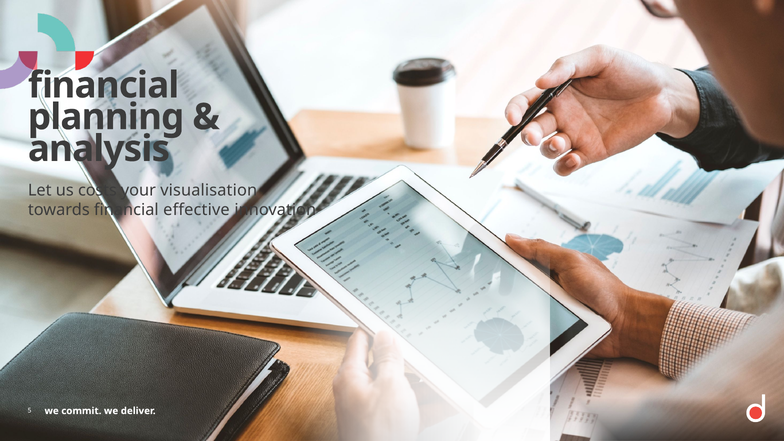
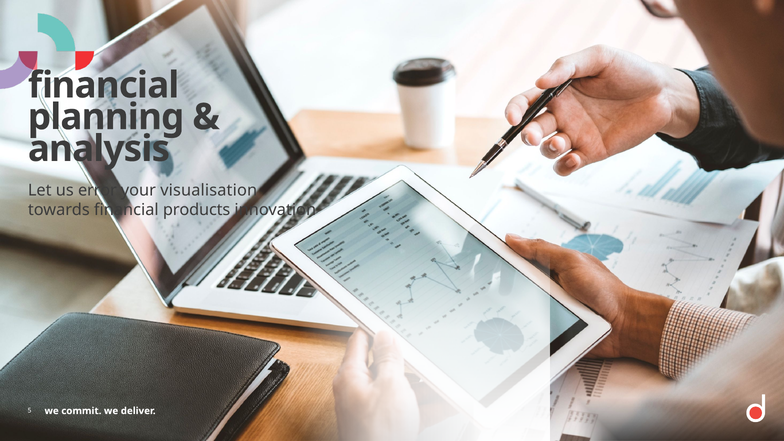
costs: costs -> error
effective: effective -> products
